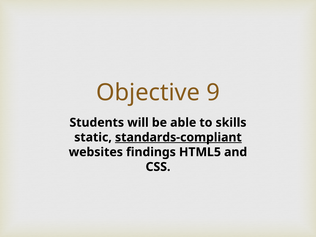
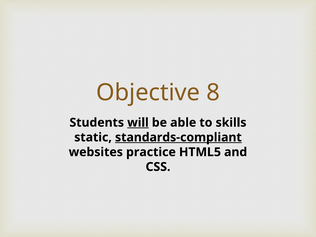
9: 9 -> 8
will underline: none -> present
findings: findings -> practice
